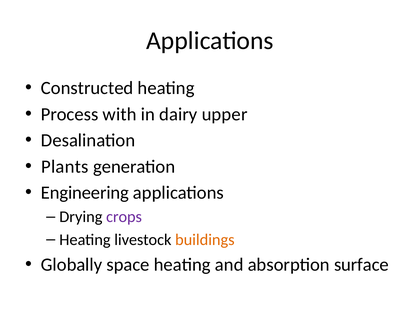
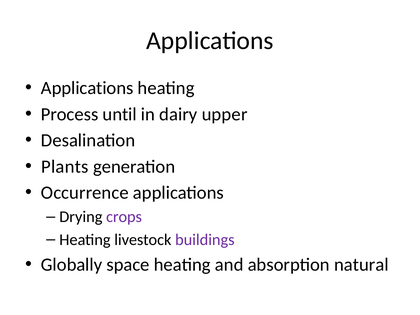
Constructed at (87, 88): Constructed -> Applications
with: with -> until
Engineering: Engineering -> Occurrence
buildings colour: orange -> purple
surface: surface -> natural
